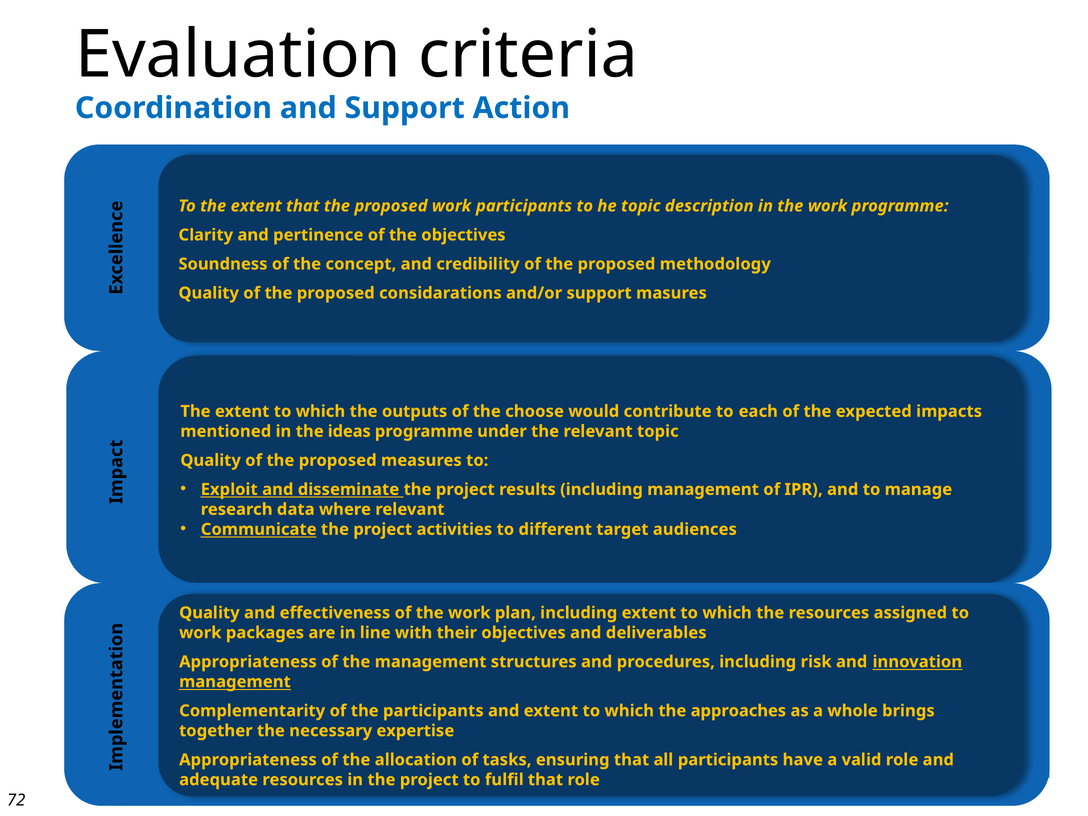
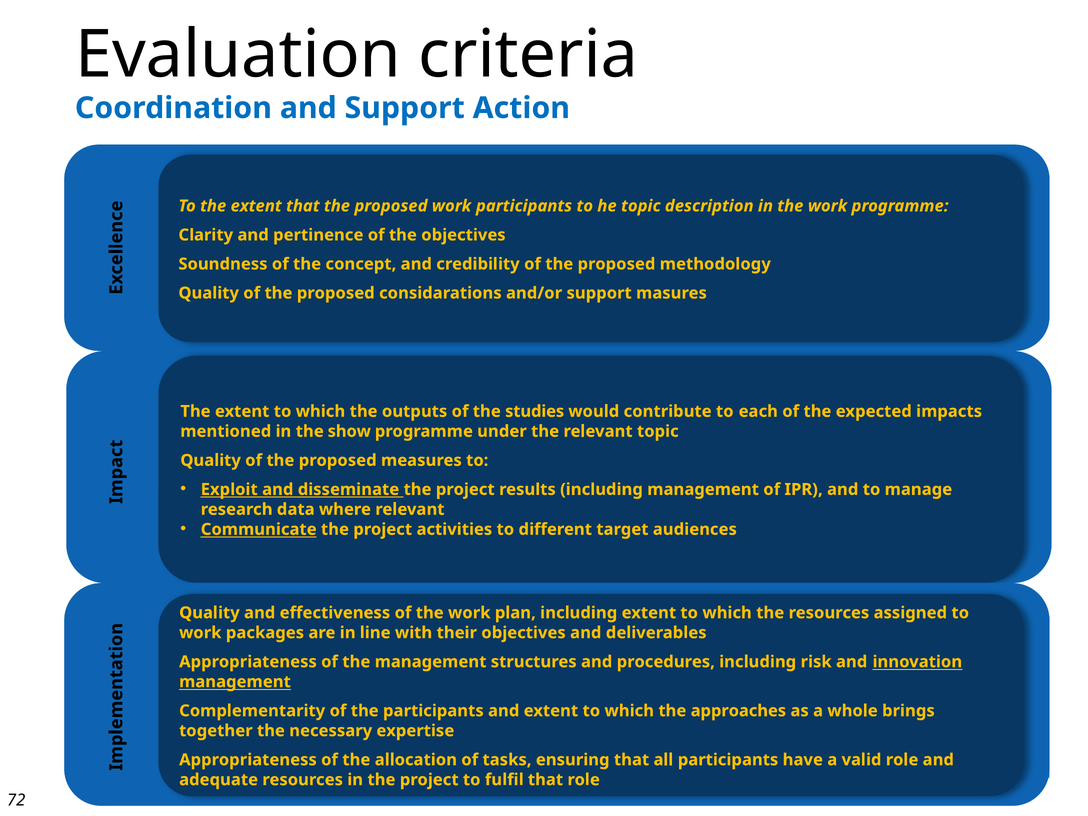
choose: choose -> studies
ideas: ideas -> show
